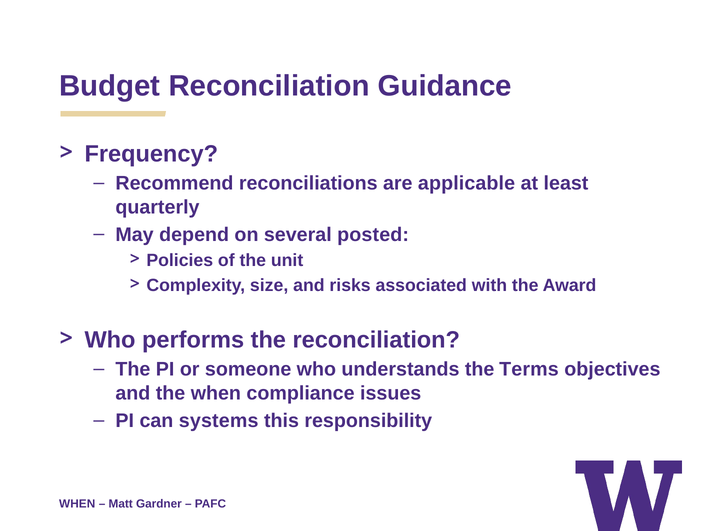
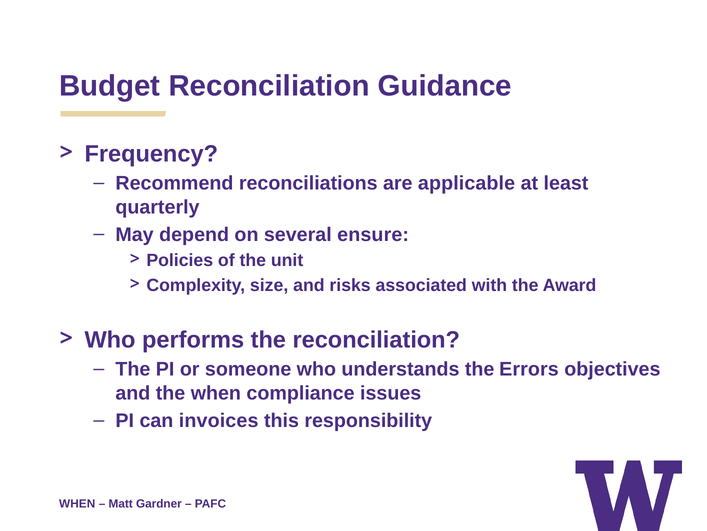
posted: posted -> ensure
Terms: Terms -> Errors
systems: systems -> invoices
